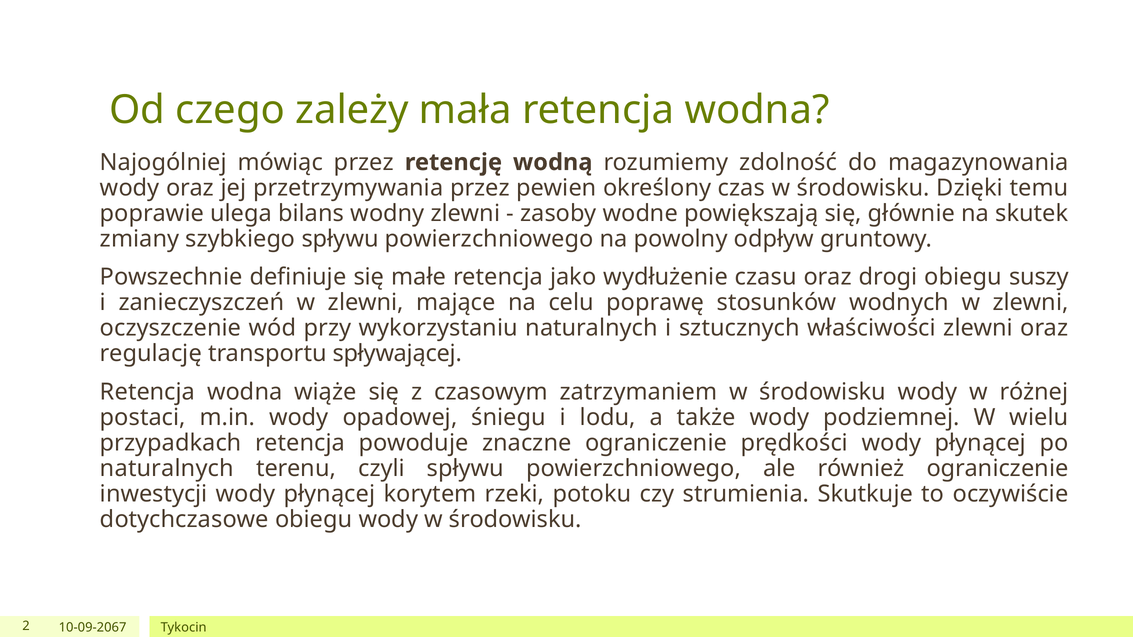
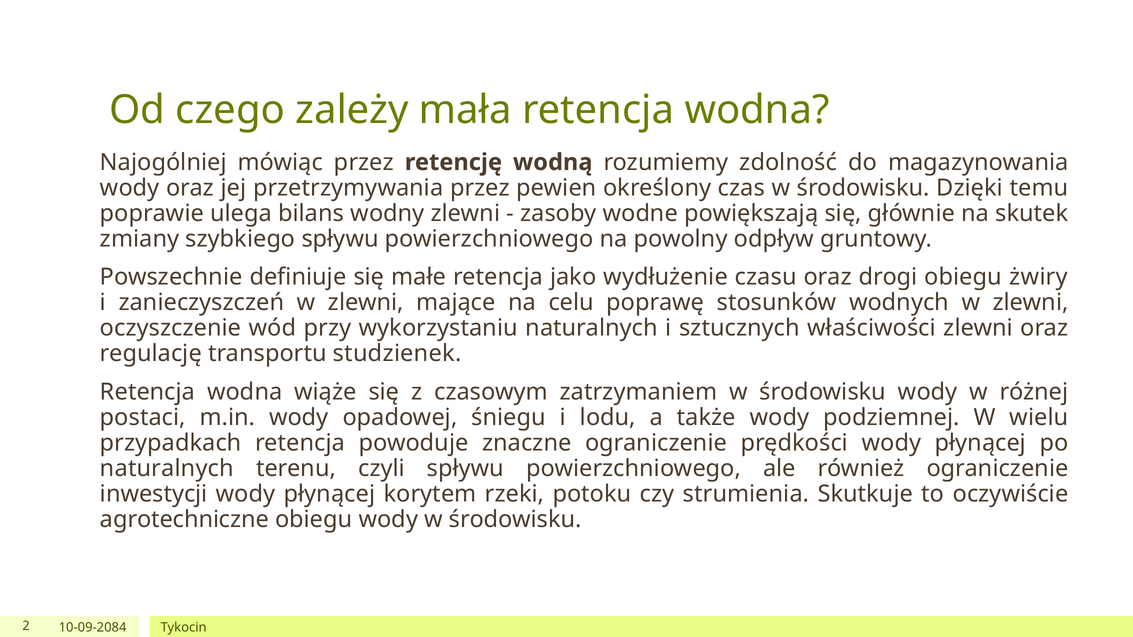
suszy: suszy -> żwiry
spływającej: spływającej -> studzienek
dotychczasowe: dotychczasowe -> agrotechniczne
10-09-2067: 10-09-2067 -> 10-09-2084
